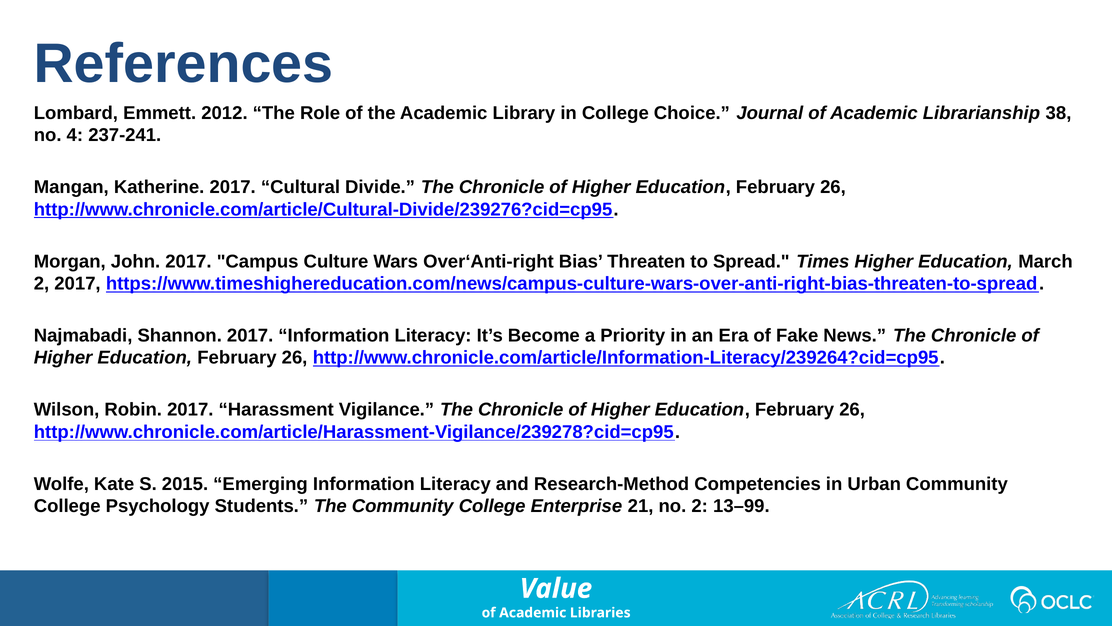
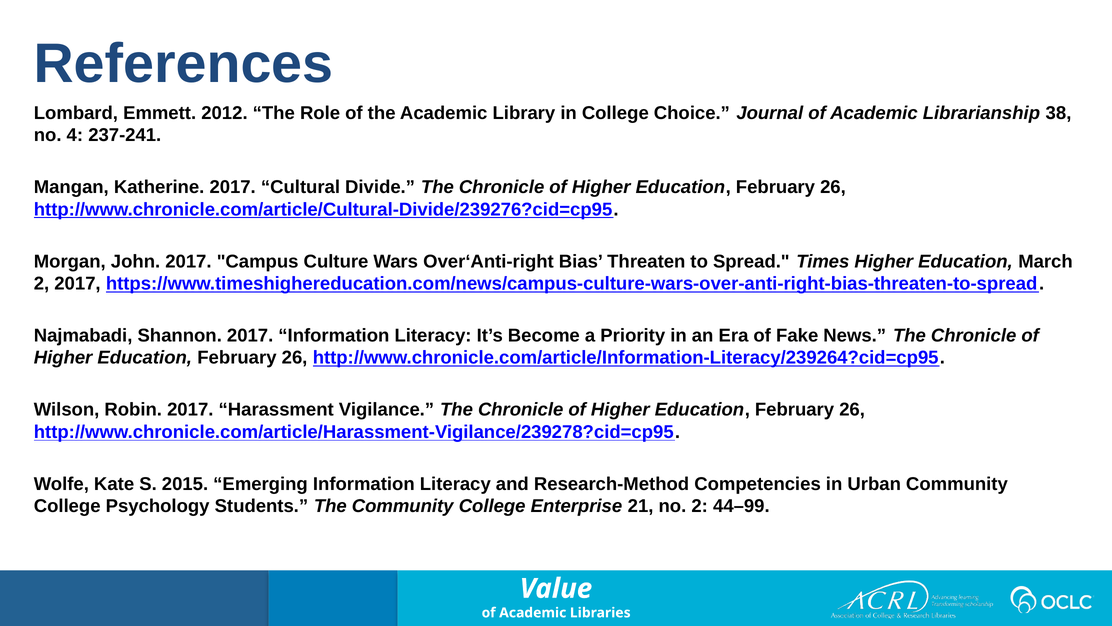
13–99: 13–99 -> 44–99
